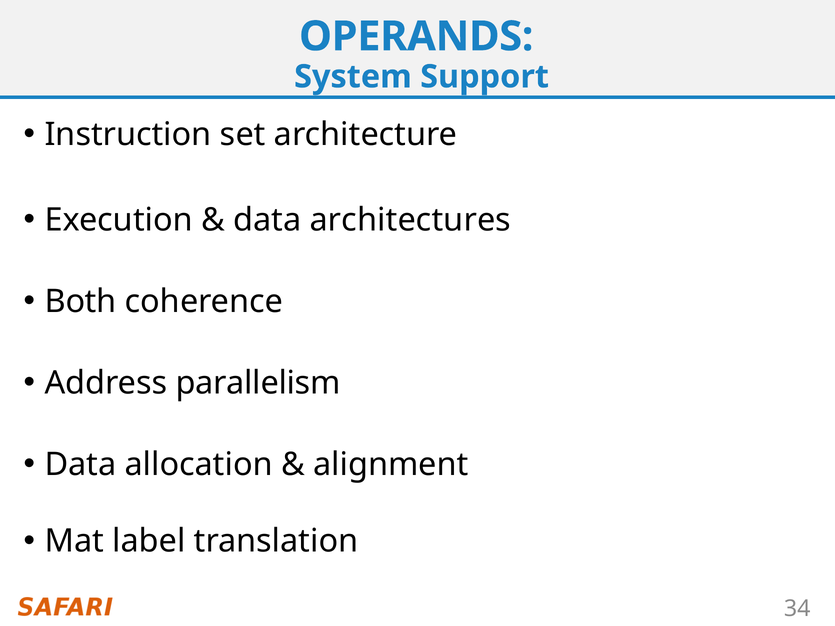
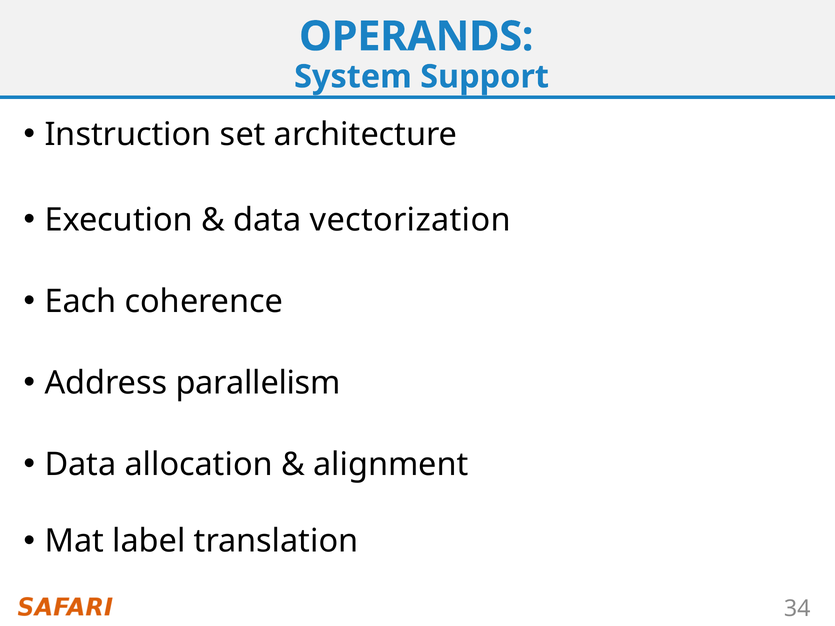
architectures: architectures -> vectorization
Both: Both -> Each
